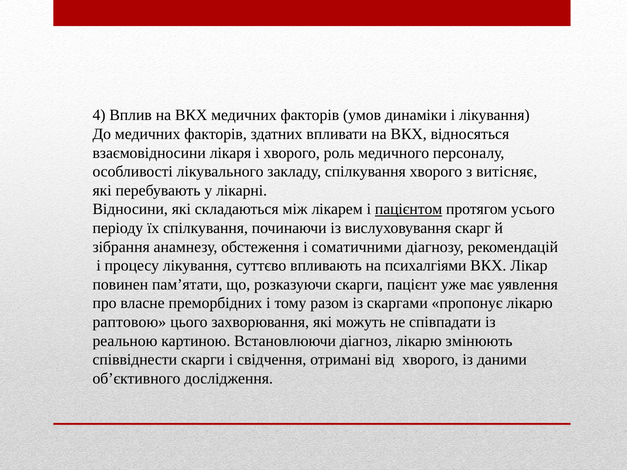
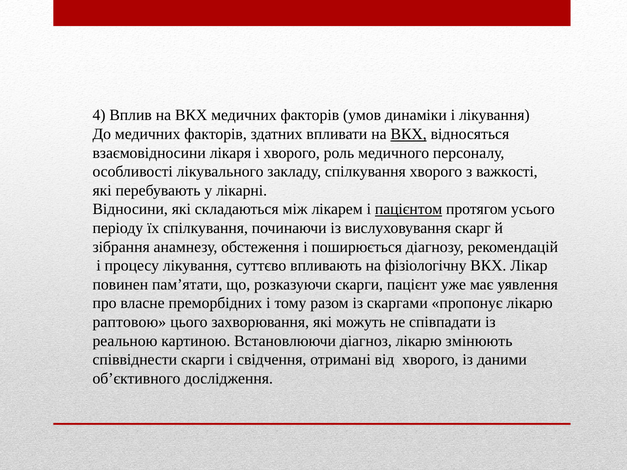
ВКХ at (409, 134) underline: none -> present
витісняє: витісняє -> важкості
соматичними: соматичними -> поширюється
психалгіями: психалгіями -> фізіологічну
